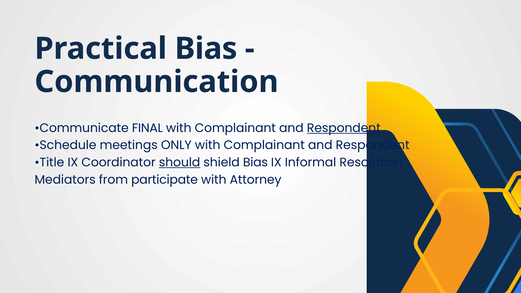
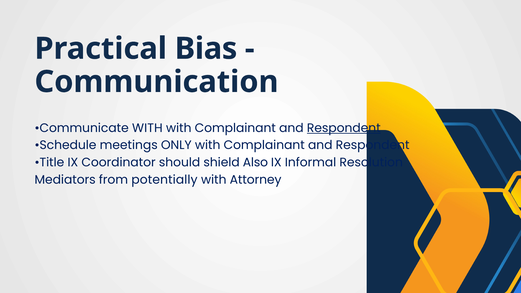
Communicate FINAL: FINAL -> WITH
should underline: present -> none
shield Bias: Bias -> Also
participate: participate -> potentially
